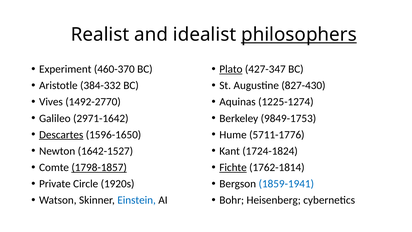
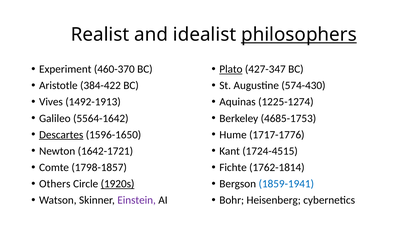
384-332: 384-332 -> 384-422
827-430: 827-430 -> 574-430
1492-2770: 1492-2770 -> 1492-1913
2971-1642: 2971-1642 -> 5564-1642
9849-1753: 9849-1753 -> 4685-1753
5711-1776: 5711-1776 -> 1717-1776
1642-1527: 1642-1527 -> 1642-1721
1724-1824: 1724-1824 -> 1724-4515
1798-1857 underline: present -> none
Fichte underline: present -> none
Private: Private -> Others
1920s underline: none -> present
Einstein colour: blue -> purple
